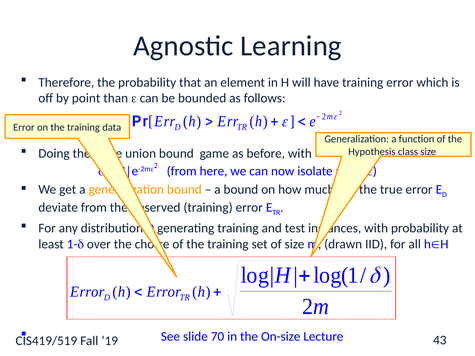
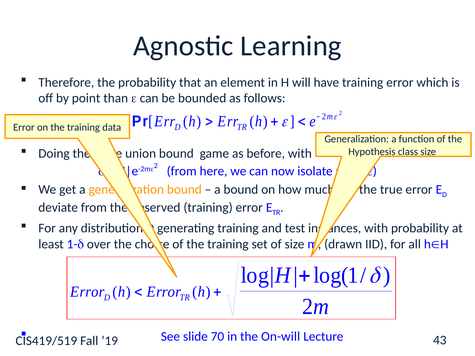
On-size: On-size -> On-will
